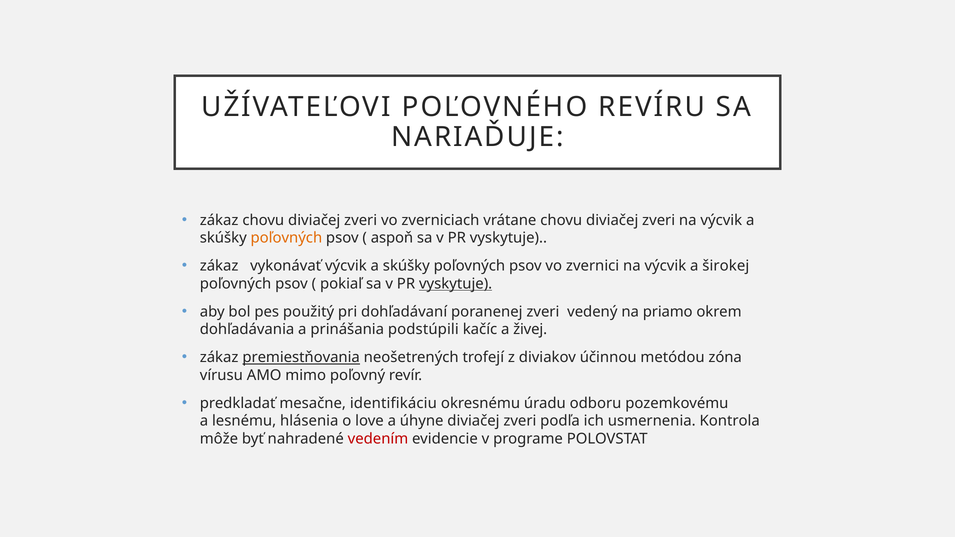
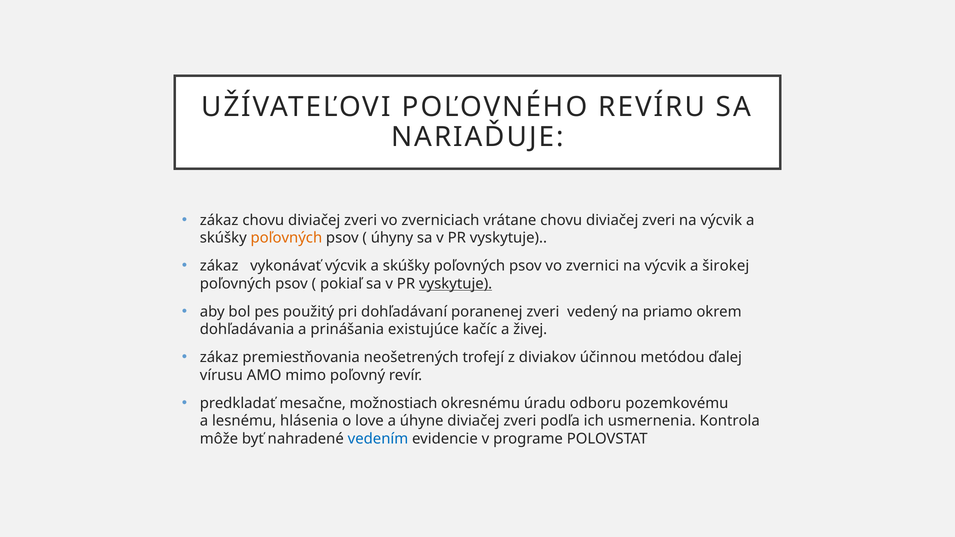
aspoň: aspoň -> úhyny
podstúpili: podstúpili -> existujúce
premiestňovania underline: present -> none
zóna: zóna -> ďalej
identifikáciu: identifikáciu -> možnostiach
vedením colour: red -> blue
